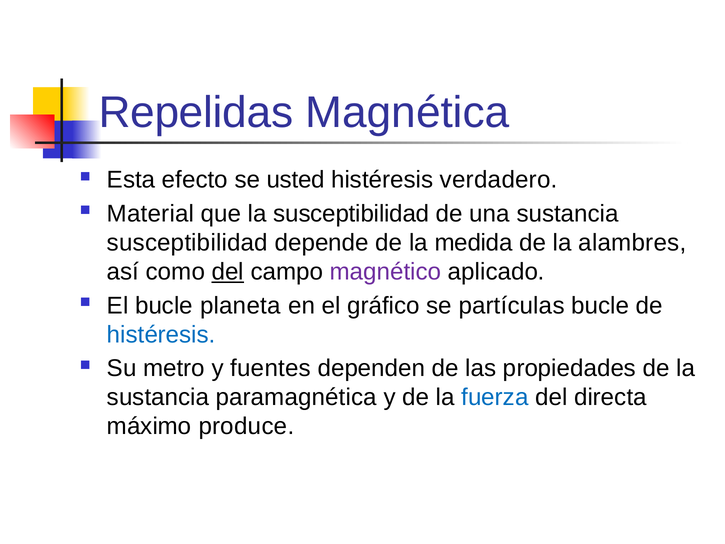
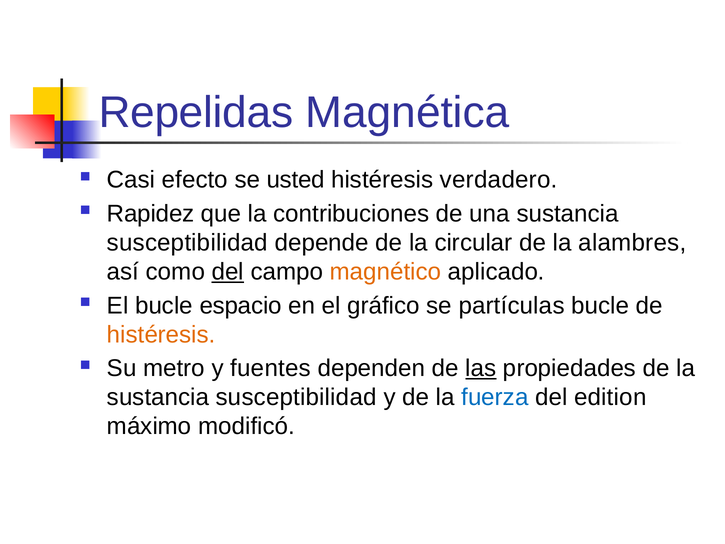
Esta: Esta -> Casi
Material: Material -> Rapidez
la susceptibilidad: susceptibilidad -> contribuciones
medida: medida -> circular
magnético colour: purple -> orange
planeta: planeta -> espacio
histéresis at (161, 334) colour: blue -> orange
las underline: none -> present
paramagnética at (296, 397): paramagnética -> susceptibilidad
directa: directa -> edition
produce: produce -> modificó
